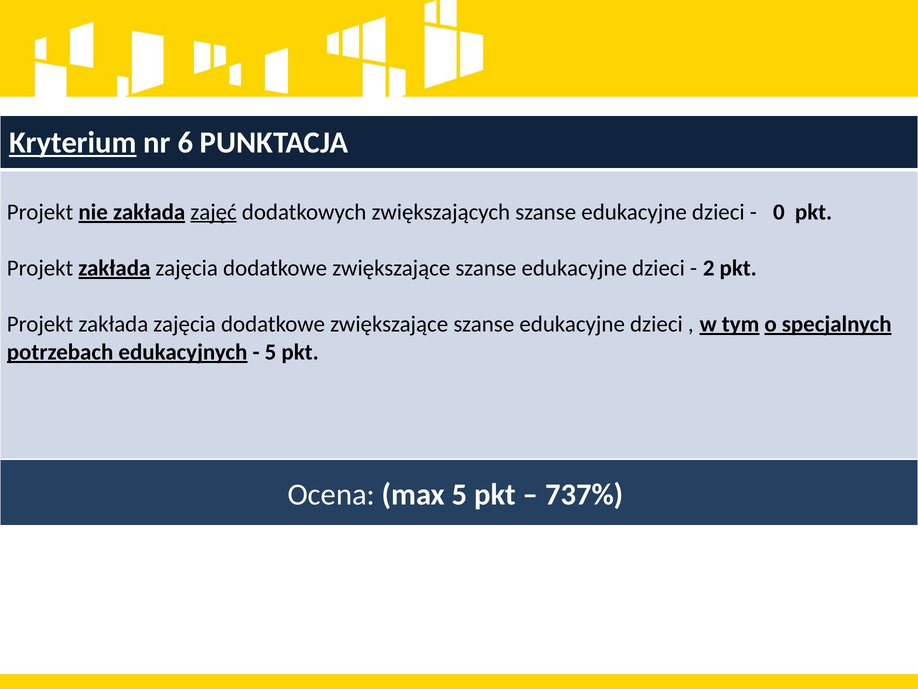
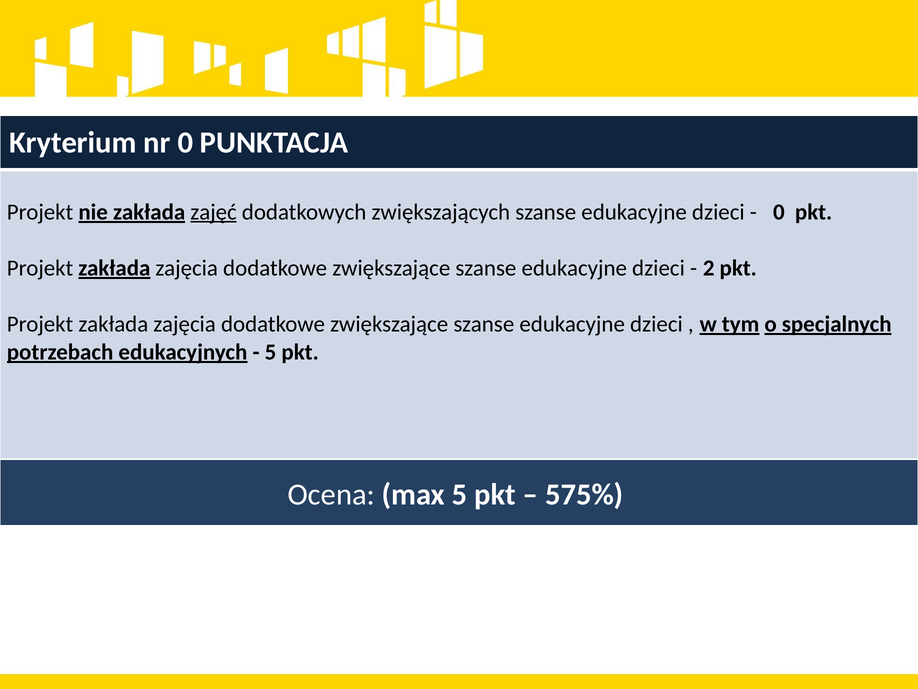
Kryterium underline: present -> none
nr 6: 6 -> 0
737%: 737% -> 575%
